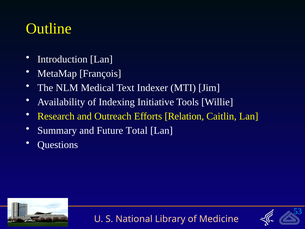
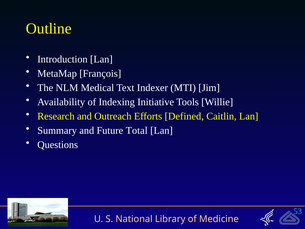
Relation: Relation -> Defined
